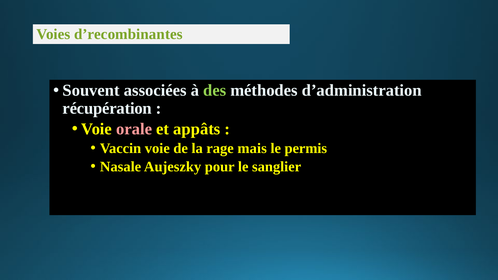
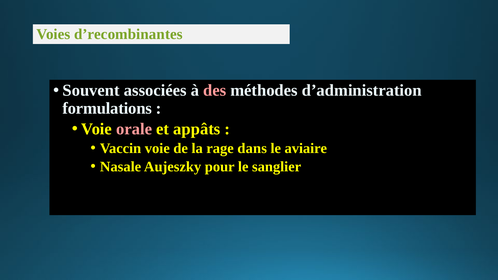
des colour: light green -> pink
récupération: récupération -> formulations
mais: mais -> dans
permis: permis -> aviaire
